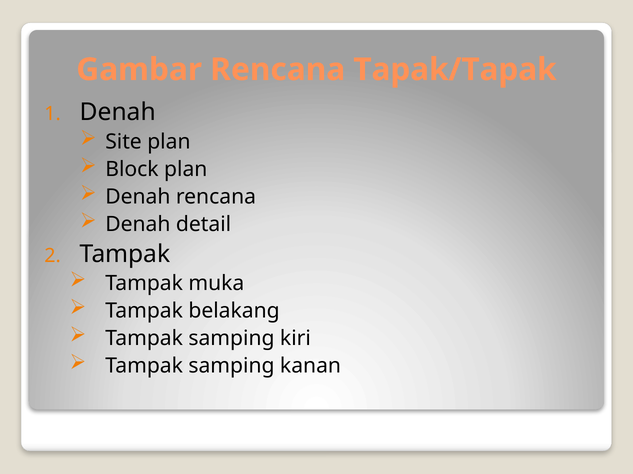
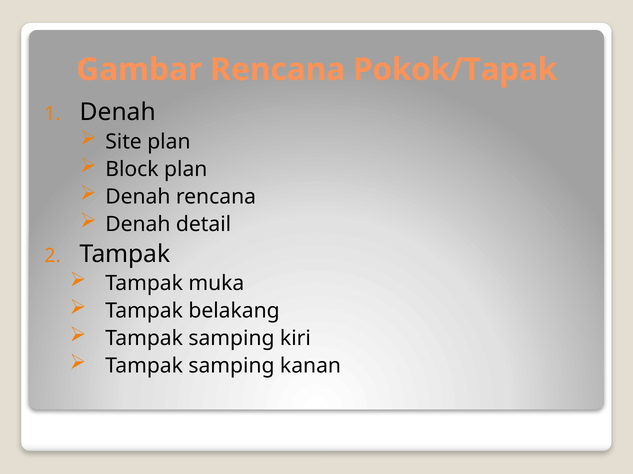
Tapak/Tapak: Tapak/Tapak -> Pokok/Tapak
